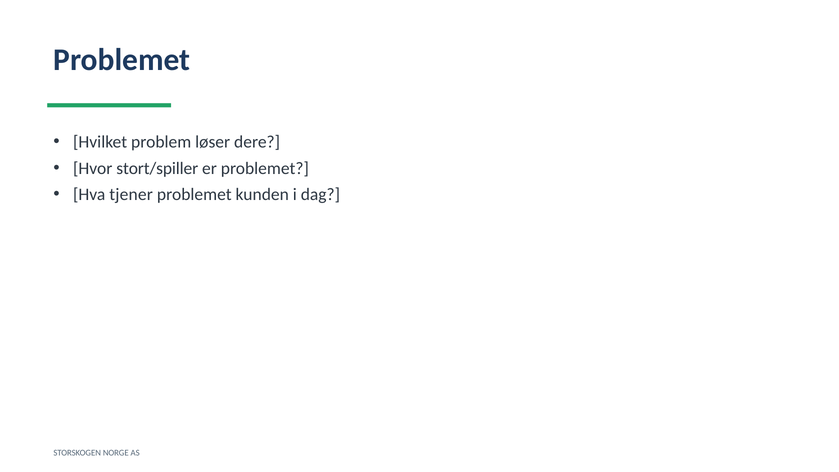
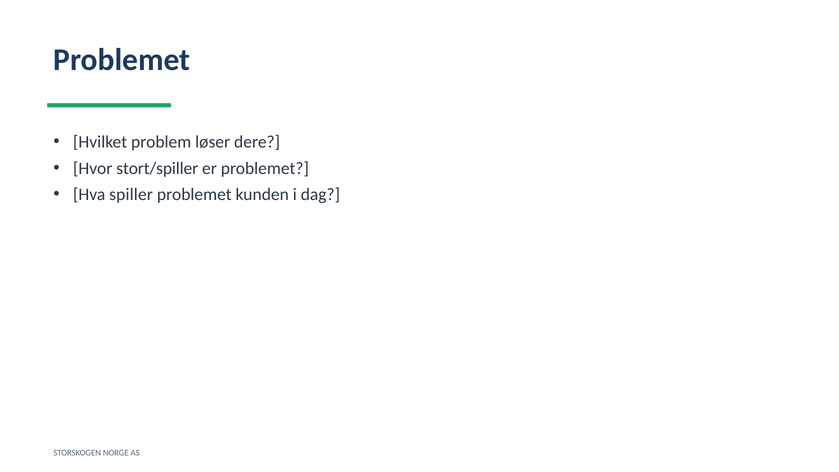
tjener: tjener -> spiller
